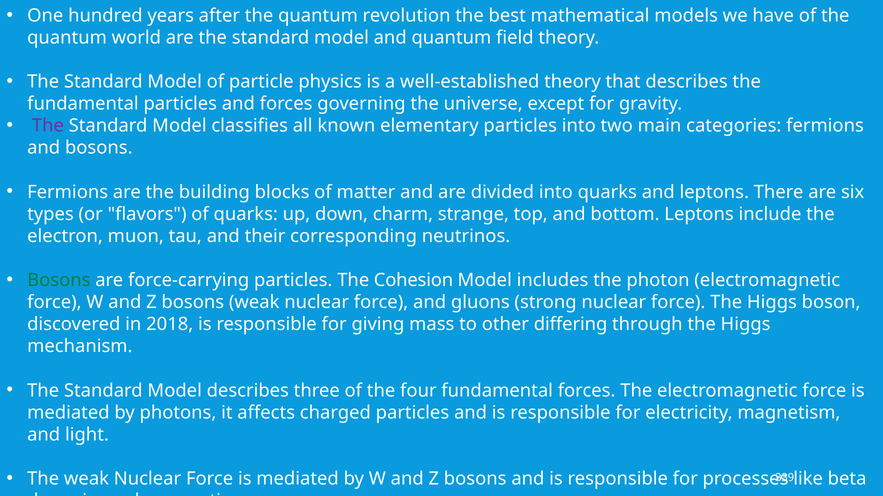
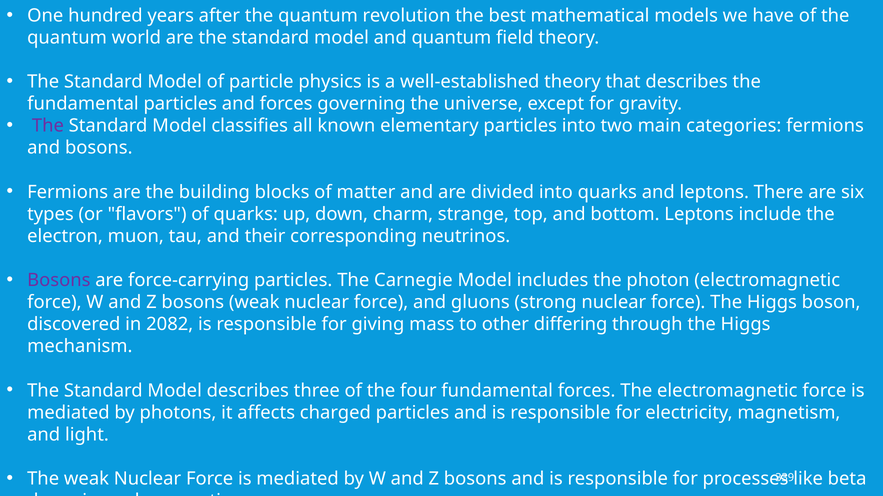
Bosons at (59, 281) colour: green -> purple
Cohesion: Cohesion -> Carnegie
2018: 2018 -> 2082
